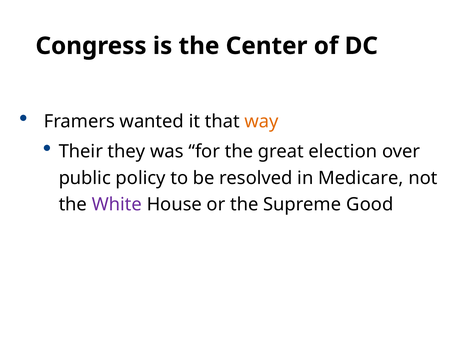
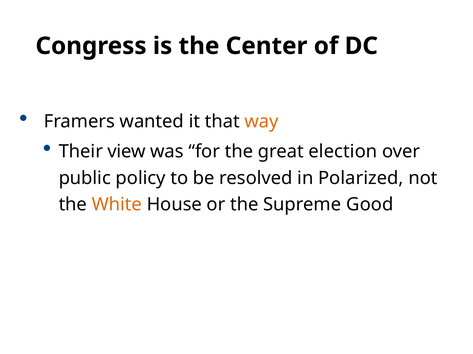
they: they -> view
Medicare: Medicare -> Polarized
White colour: purple -> orange
